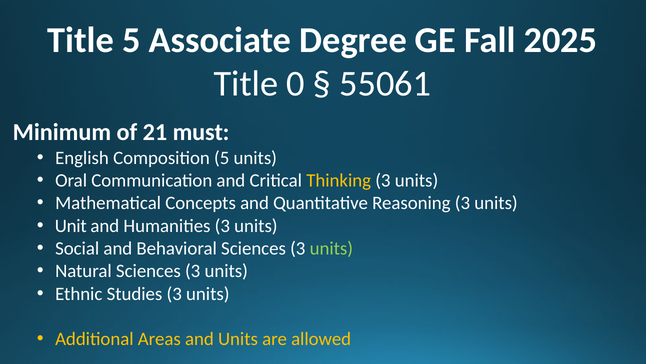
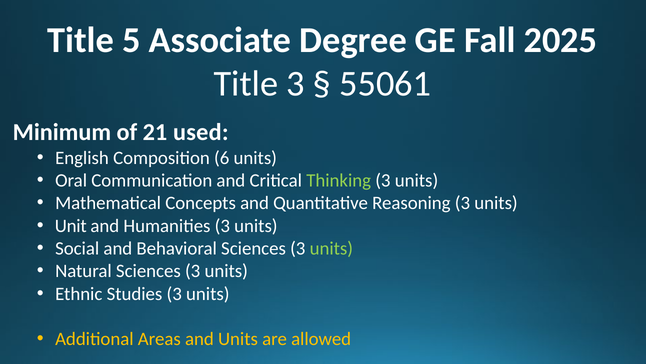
Title 0: 0 -> 3
must: must -> used
Composition 5: 5 -> 6
Thinking colour: yellow -> light green
